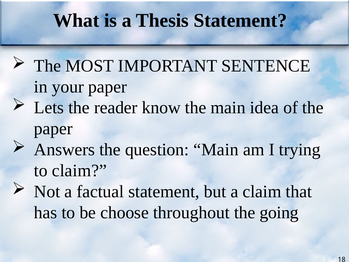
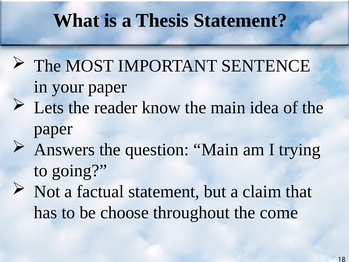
to claim: claim -> going
going: going -> come
